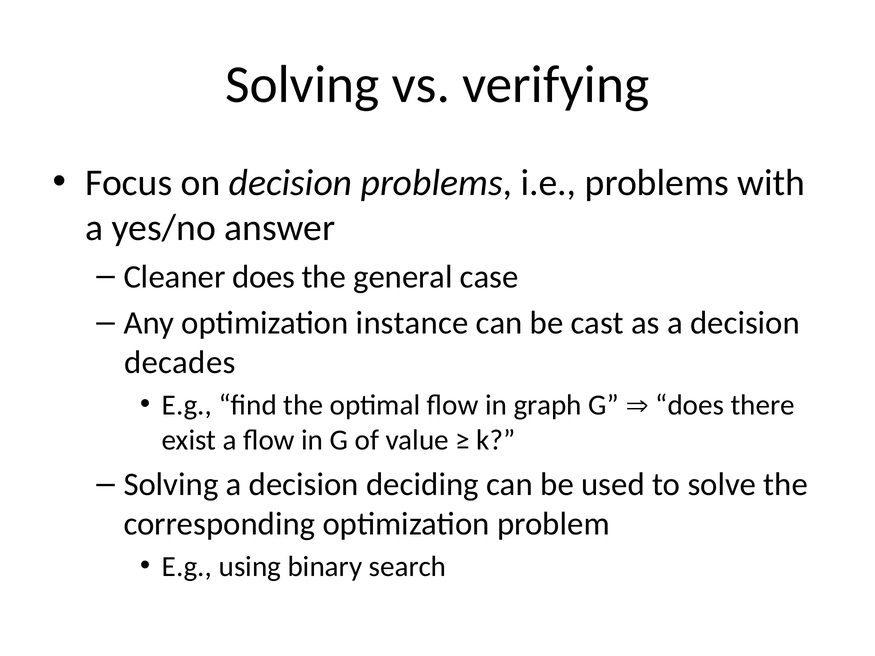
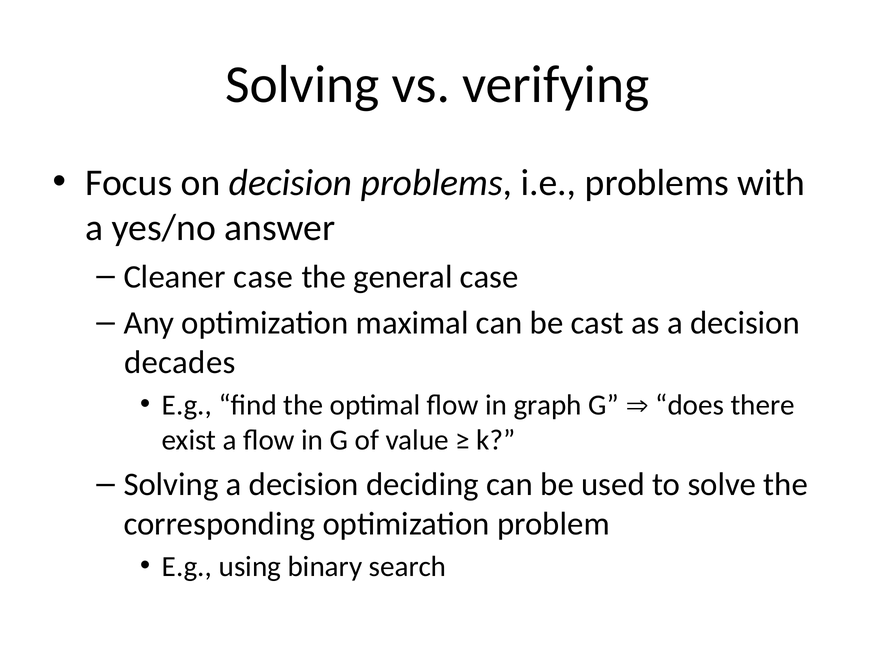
Cleaner does: does -> case
instance: instance -> maximal
